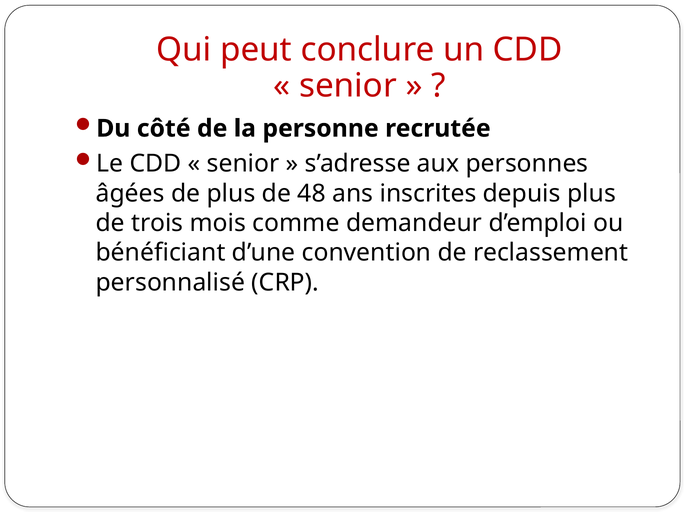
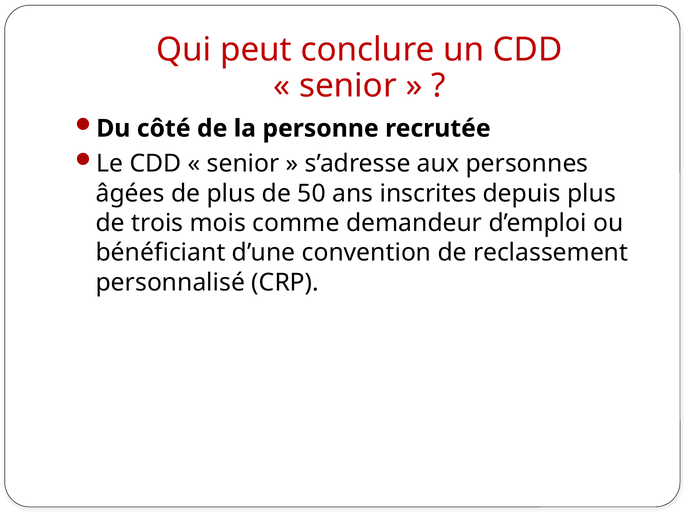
48: 48 -> 50
